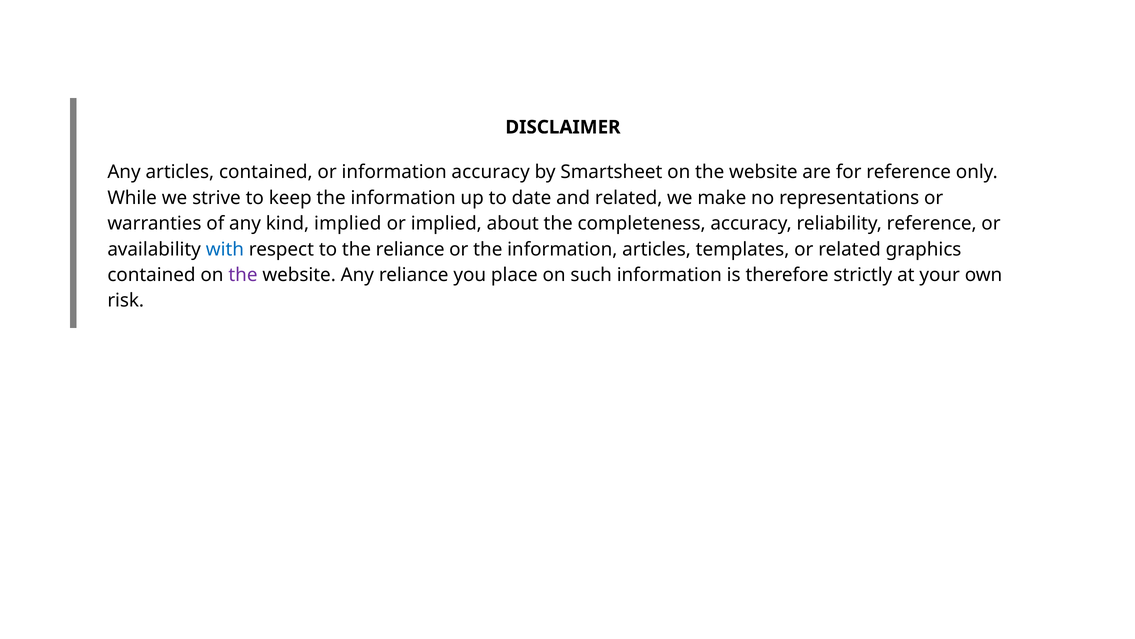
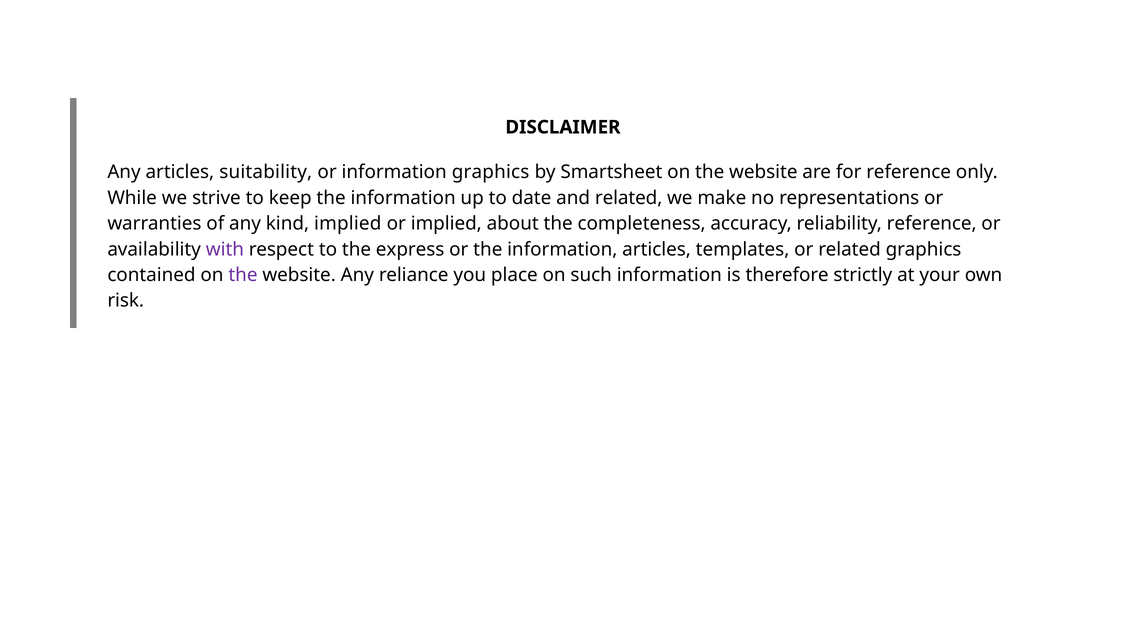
articles contained: contained -> suitability
information accuracy: accuracy -> graphics
with colour: blue -> purple
the reliance: reliance -> express
